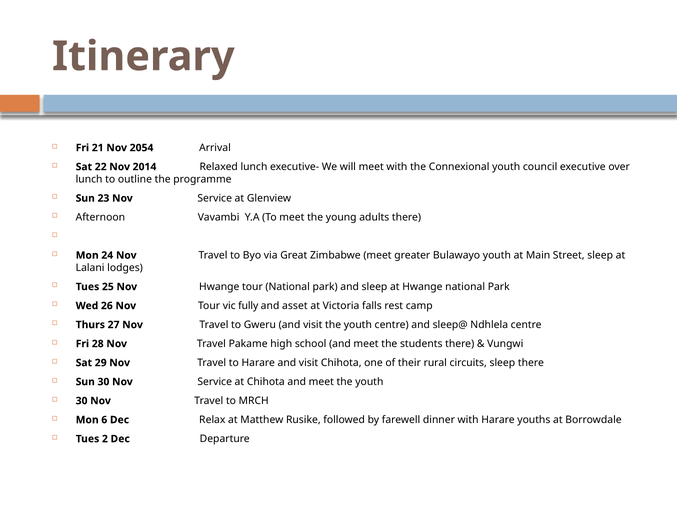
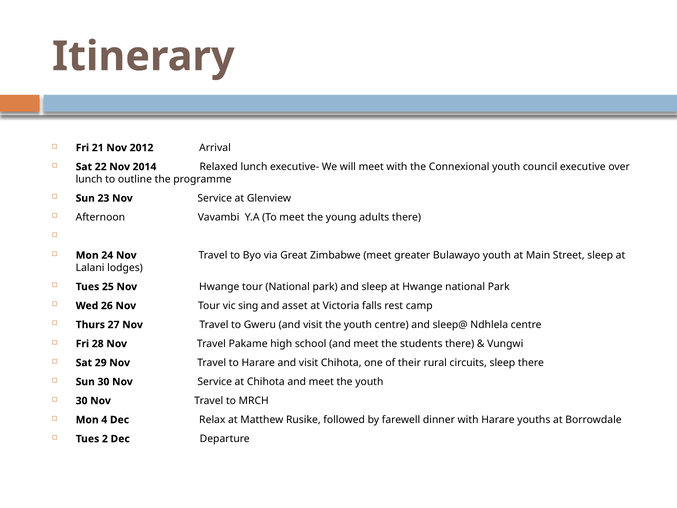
2054: 2054 -> 2012
fully: fully -> sing
6: 6 -> 4
